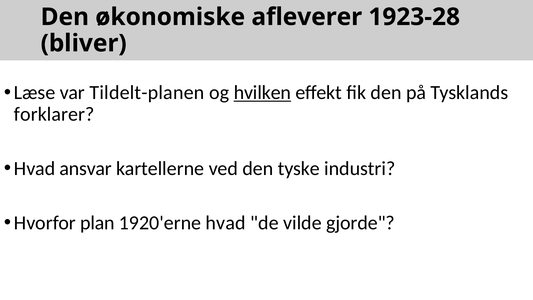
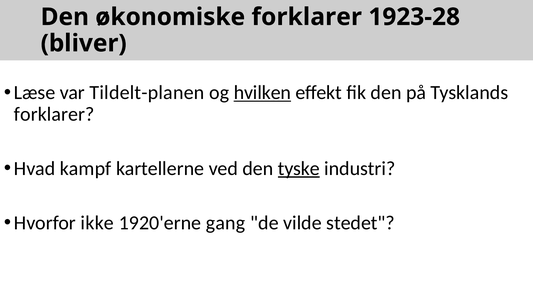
økonomiske afleverer: afleverer -> forklarer
ansvar: ansvar -> kampf
tyske underline: none -> present
plan: plan -> ikke
1920'erne hvad: hvad -> gang
gjorde: gjorde -> stedet
